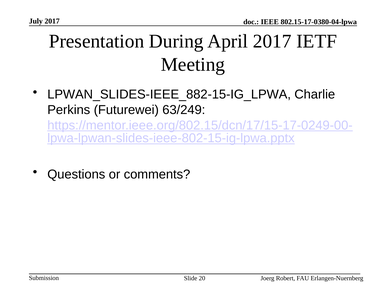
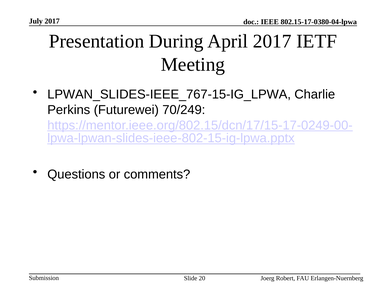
LPWAN_SLIDES-IEEE_882-15-IG_LPWA: LPWAN_SLIDES-IEEE_882-15-IG_LPWA -> LPWAN_SLIDES-IEEE_767-15-IG_LPWA
63/249: 63/249 -> 70/249
